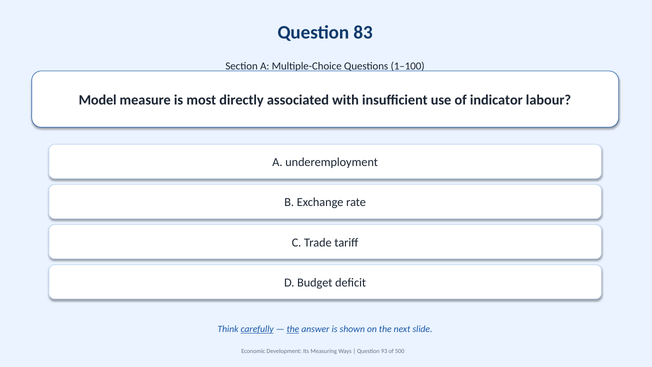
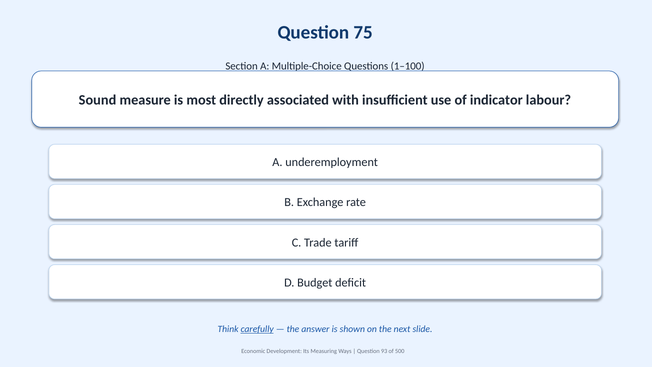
83: 83 -> 75
Model: Model -> Sound
the at (293, 329) underline: present -> none
